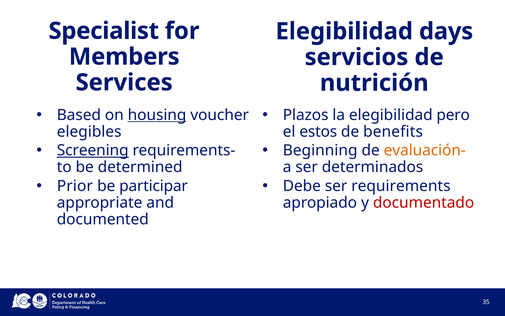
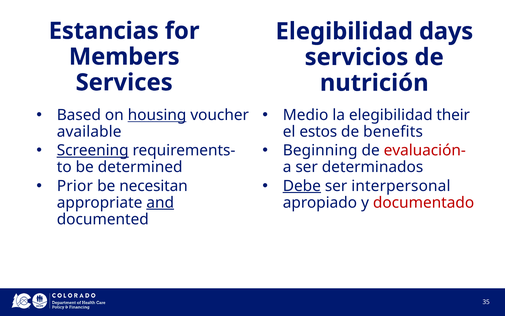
Specialist: Specialist -> Estancias
Plazos: Plazos -> Medio
pero: pero -> their
elegibles: elegibles -> available
evaluación- colour: orange -> red
Debe underline: none -> present
requirements: requirements -> interpersonal
participar: participar -> necesitan
and underline: none -> present
